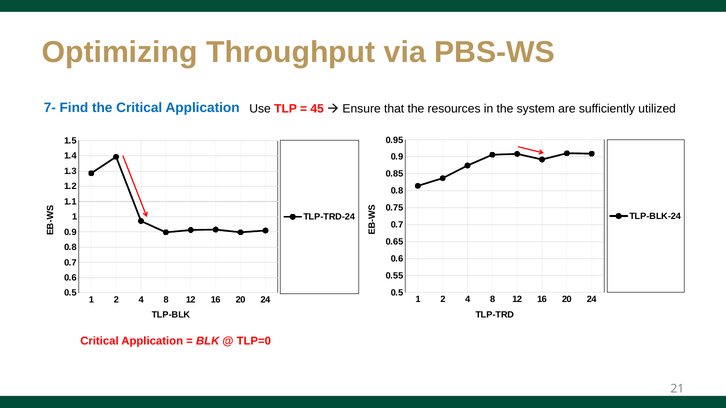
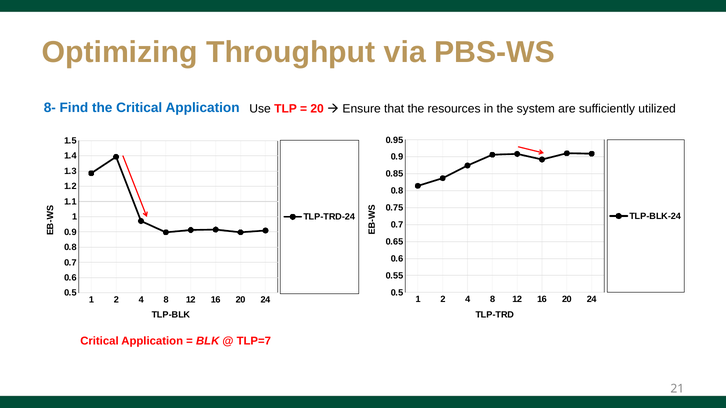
7-: 7- -> 8-
45 at (317, 109): 45 -> 20
TLP=0: TLP=0 -> TLP=7
